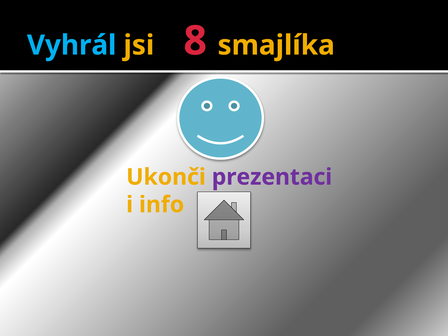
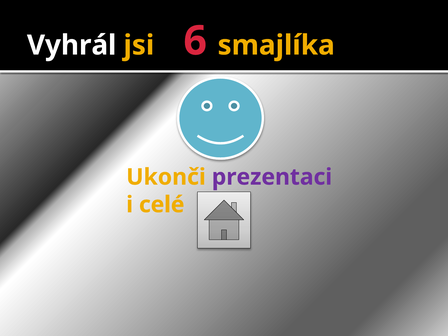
Vyhrál colour: light blue -> white
8: 8 -> 6
info: info -> celé
